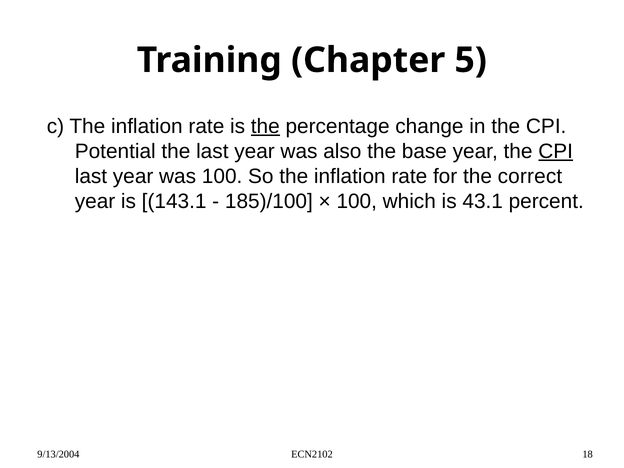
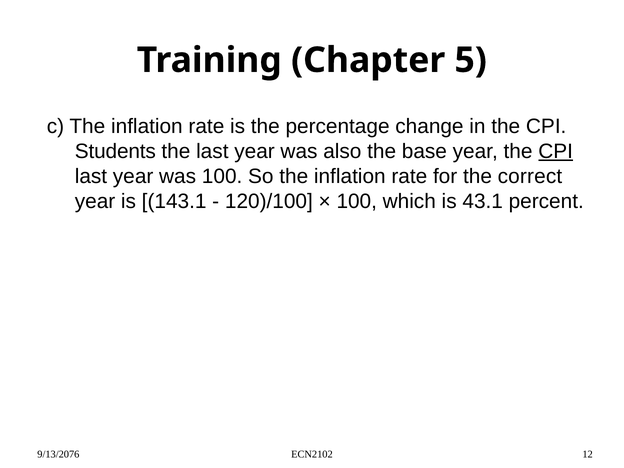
the at (265, 126) underline: present -> none
Potential: Potential -> Students
185)/100: 185)/100 -> 120)/100
9/13/2004: 9/13/2004 -> 9/13/2076
18: 18 -> 12
